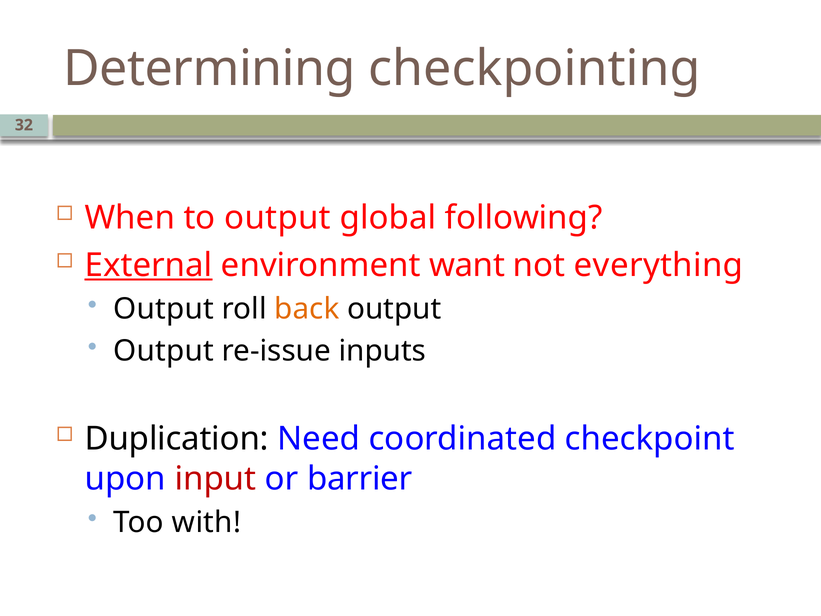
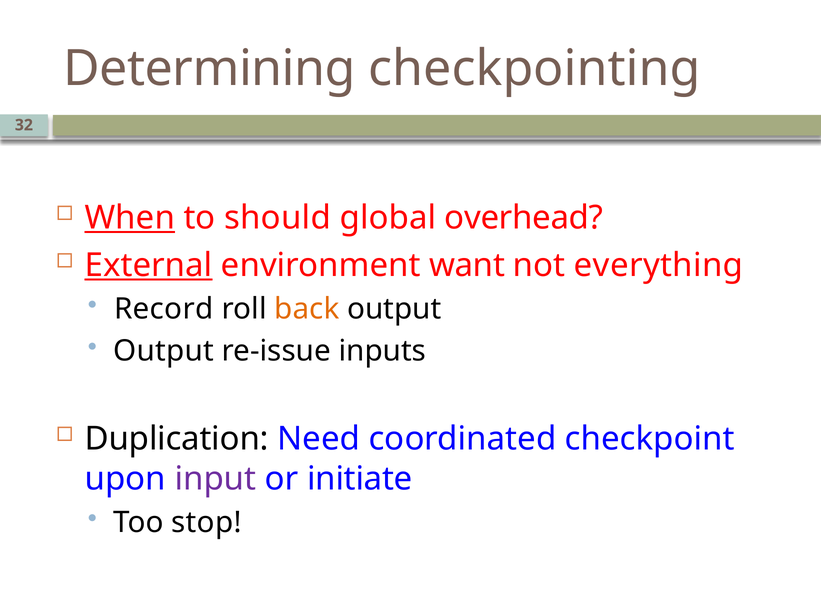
When underline: none -> present
to output: output -> should
following: following -> overhead
Output at (164, 309): Output -> Record
input colour: red -> purple
barrier: barrier -> initiate
with: with -> stop
